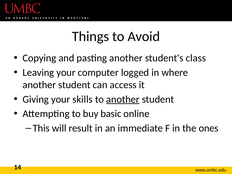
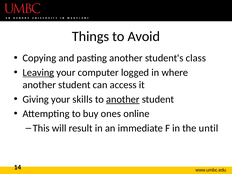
Leaving underline: none -> present
basic: basic -> ones
ones: ones -> until
